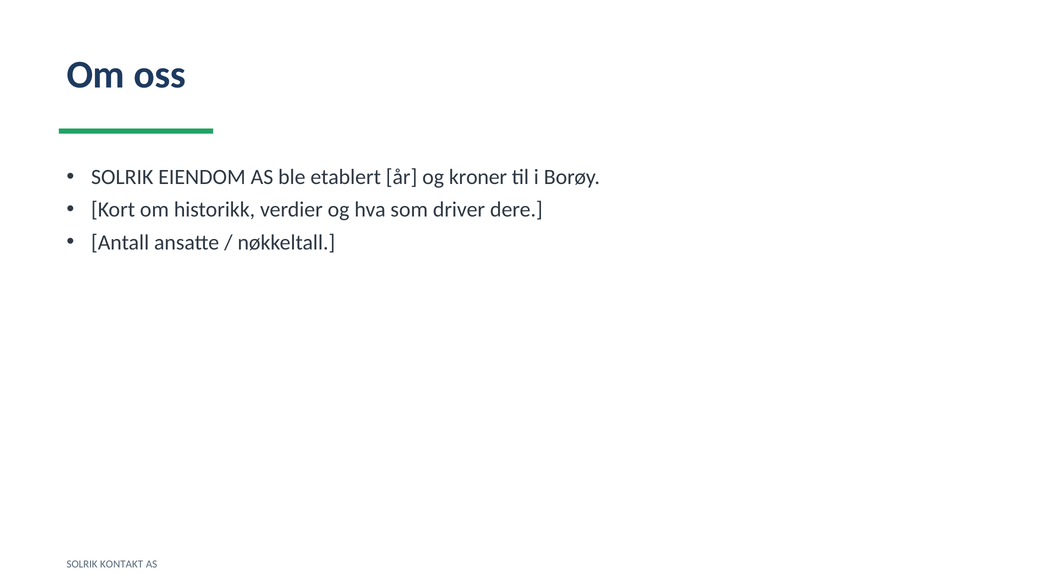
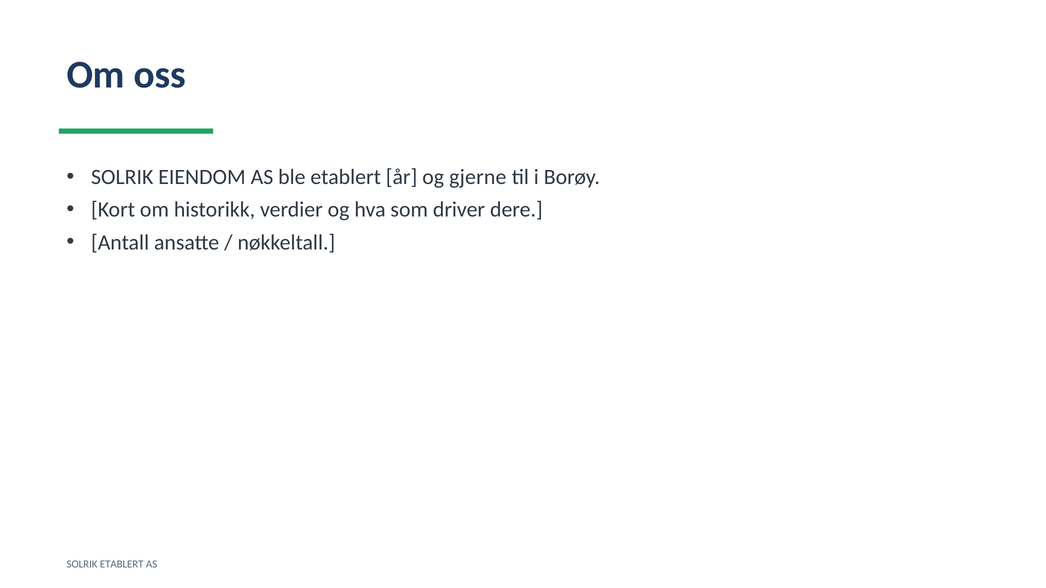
kroner: kroner -> gjerne
SOLRIK KONTAKT: KONTAKT -> ETABLERT
